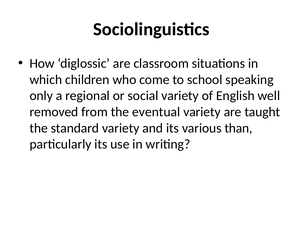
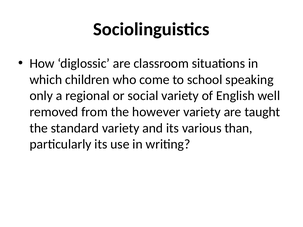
eventual: eventual -> however
